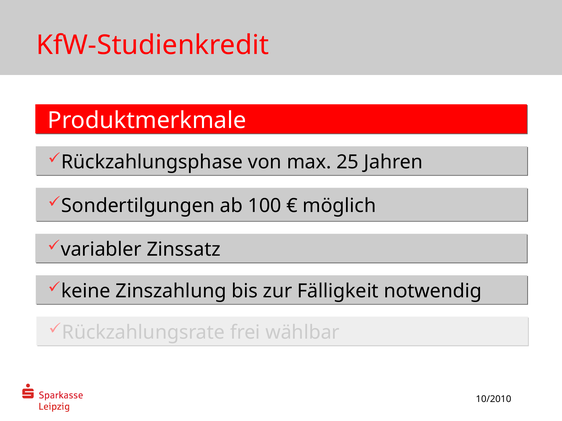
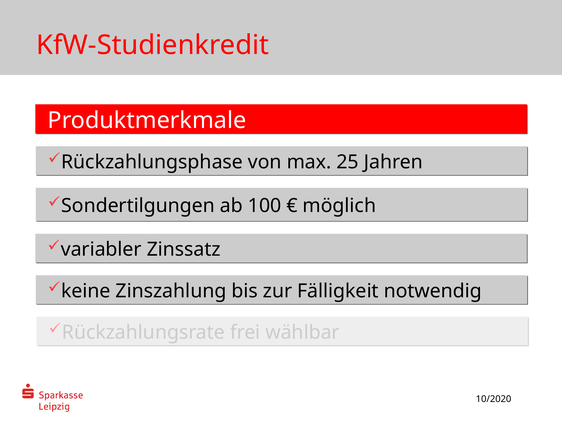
10/2010: 10/2010 -> 10/2020
